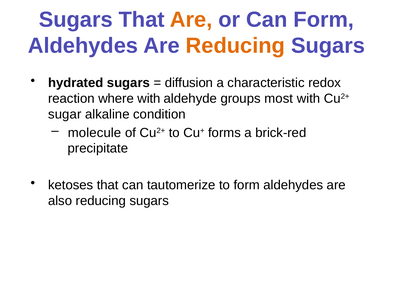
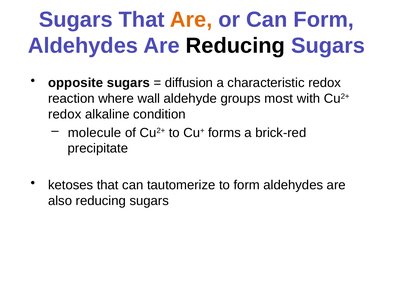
Reducing at (235, 46) colour: orange -> black
hydrated: hydrated -> opposite
where with: with -> wall
sugar at (65, 114): sugar -> redox
